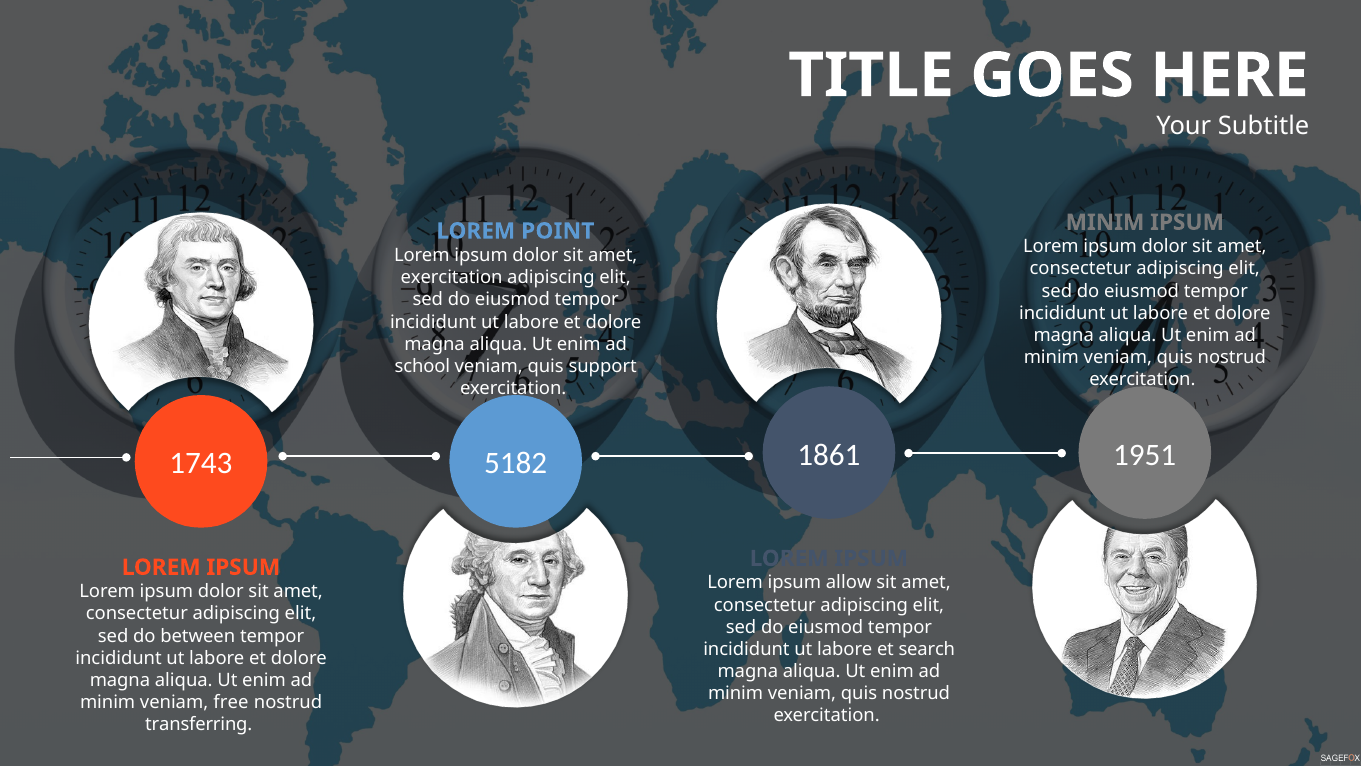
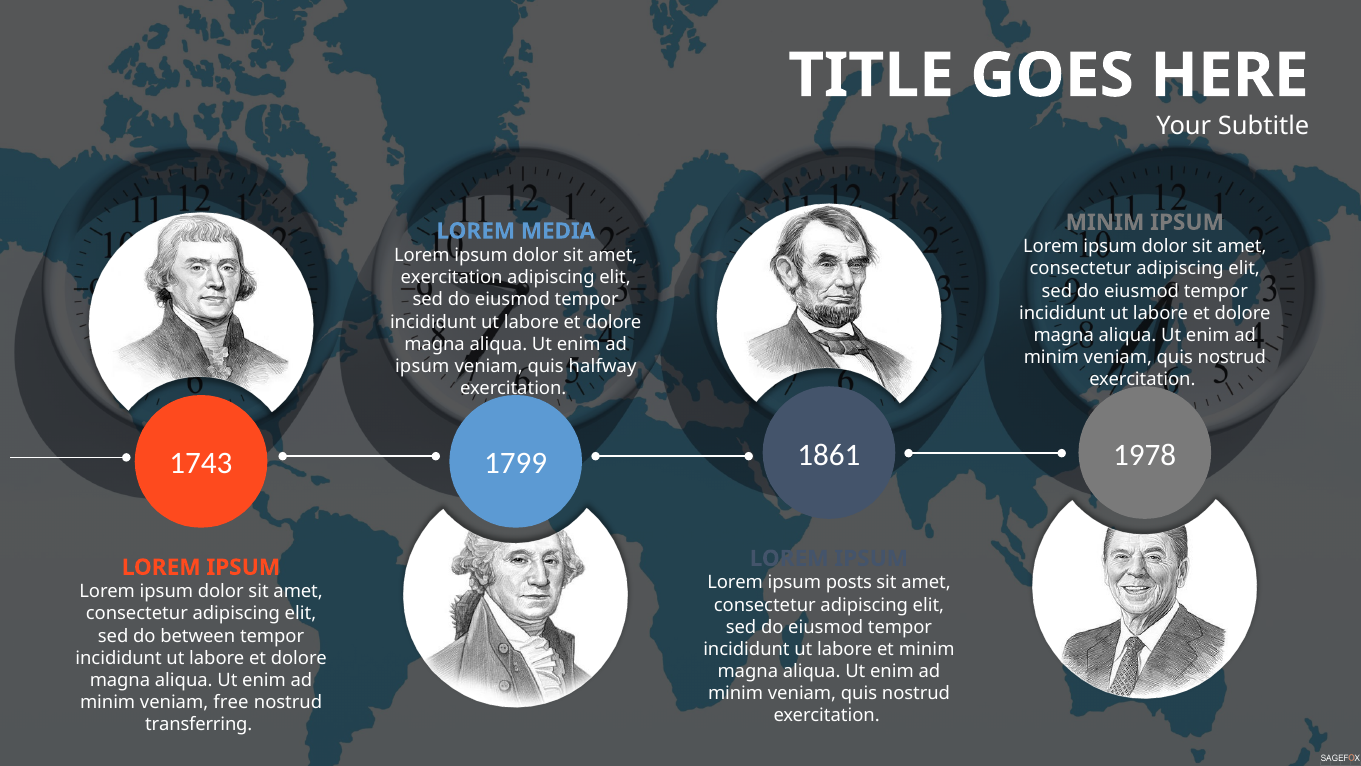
POINT: POINT -> MEDIA
school at (422, 366): school -> ipsum
support: support -> halfway
1951: 1951 -> 1978
5182: 5182 -> 1799
allow: allow -> posts
et search: search -> minim
